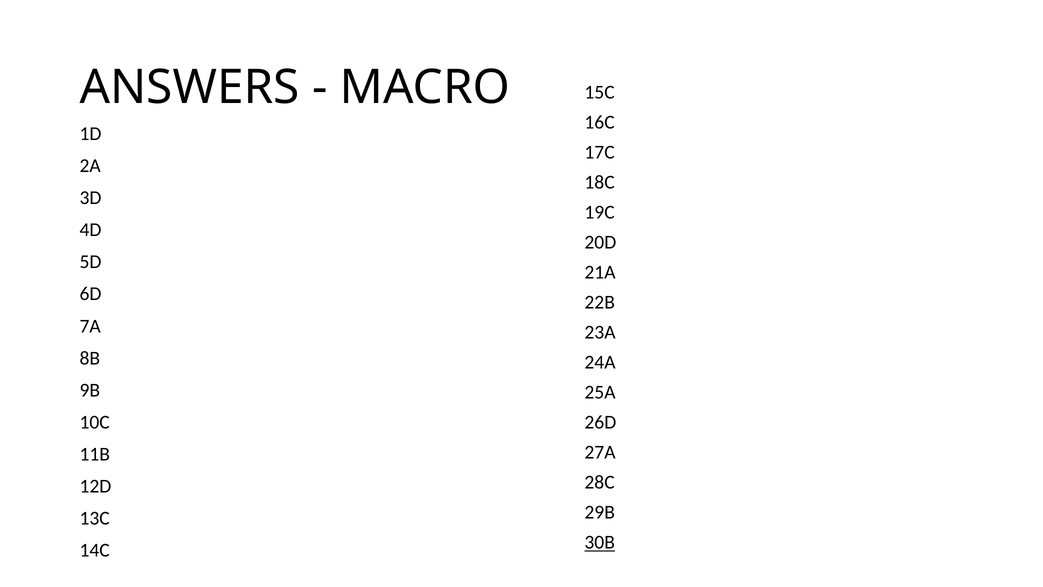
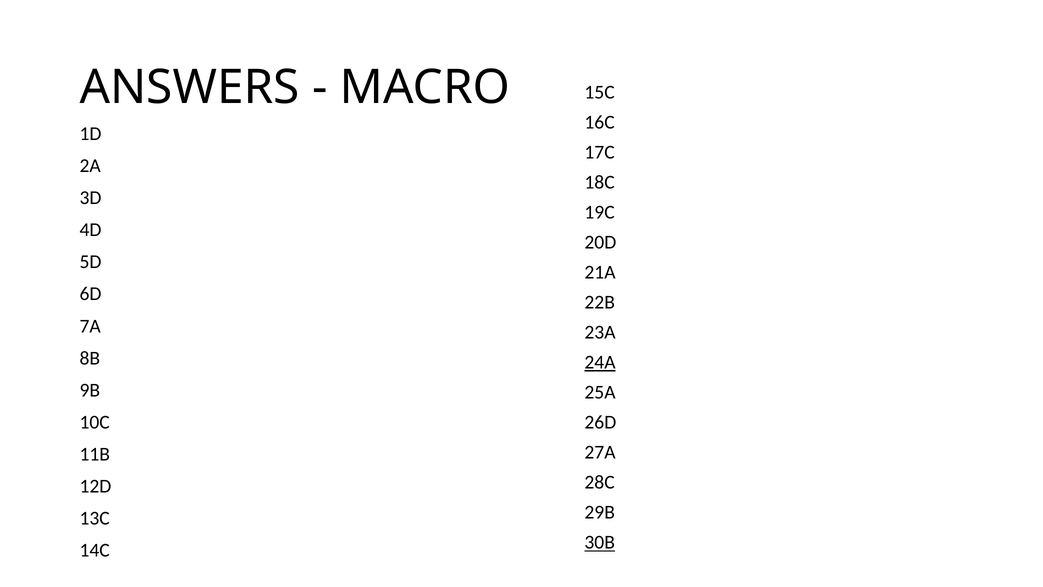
24A underline: none -> present
